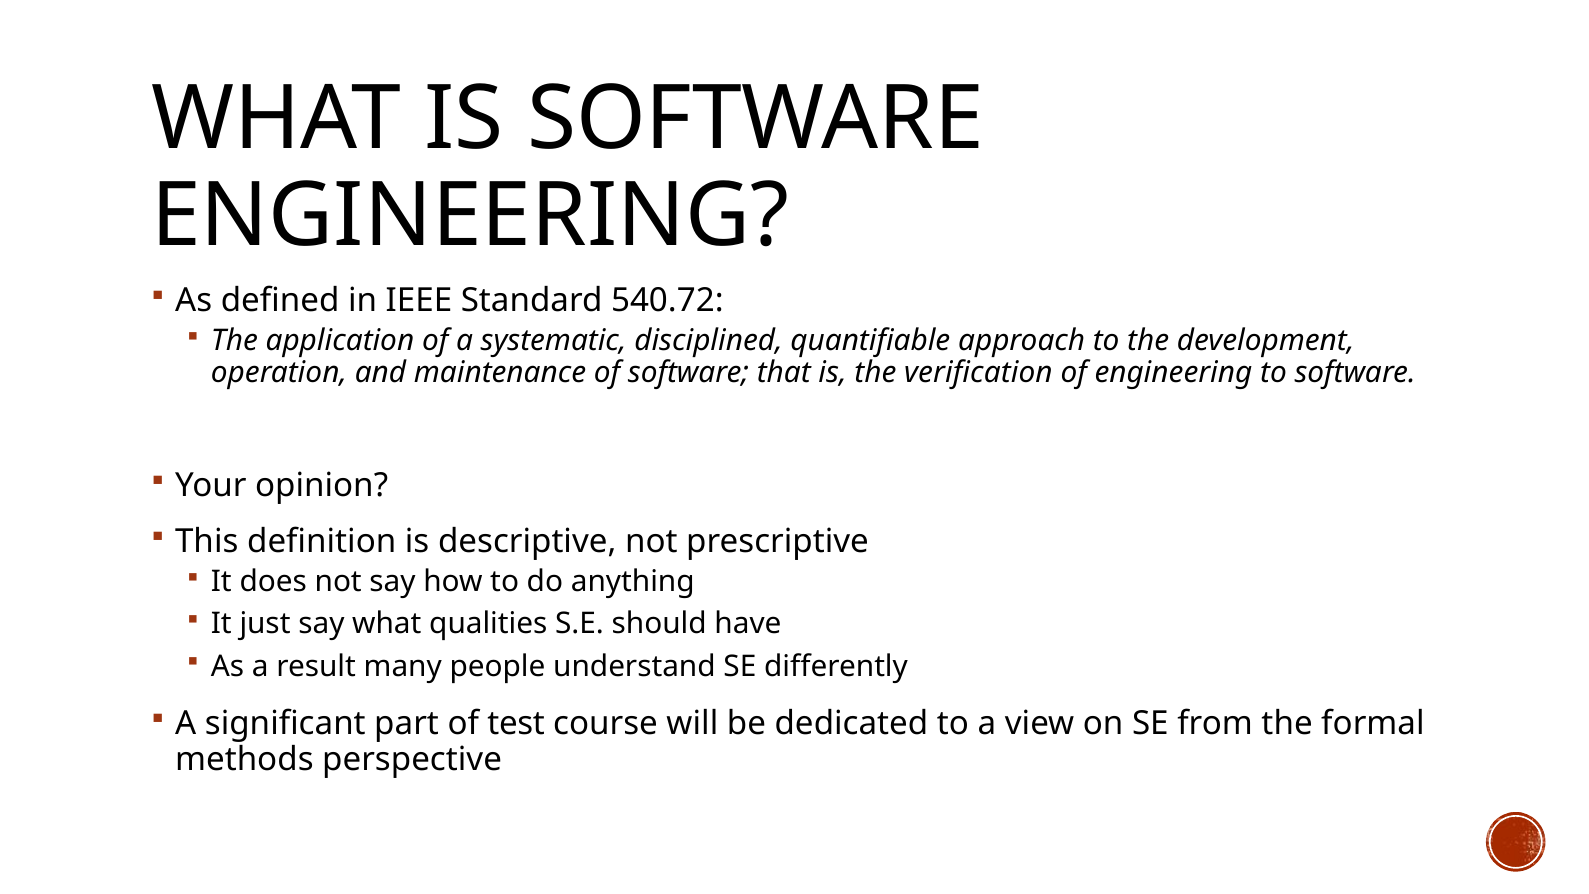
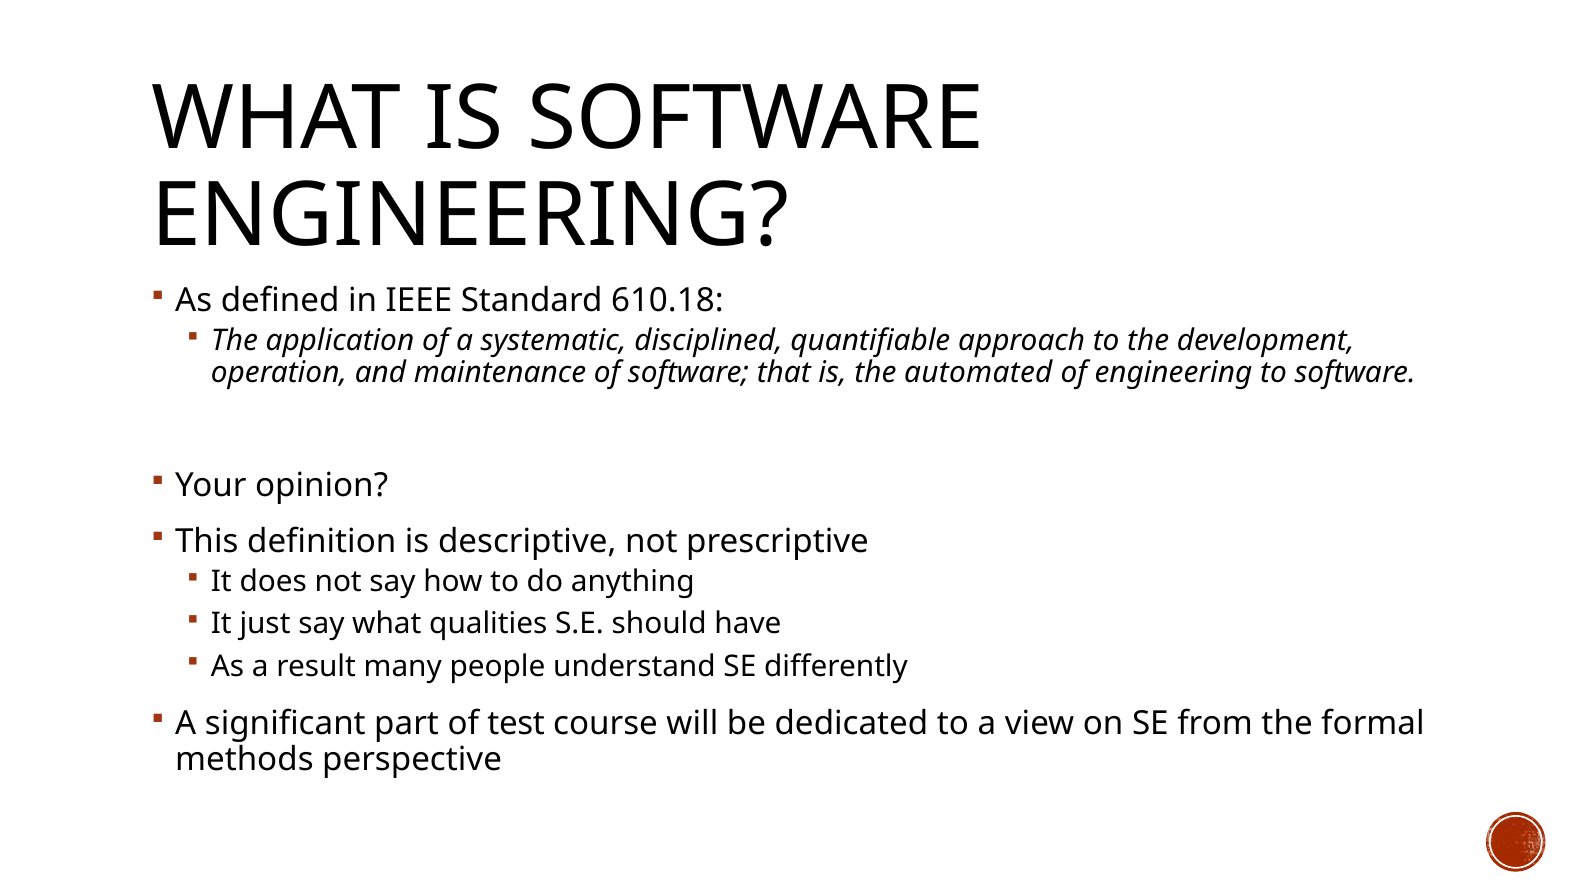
540.72: 540.72 -> 610.18
verification: verification -> automated
